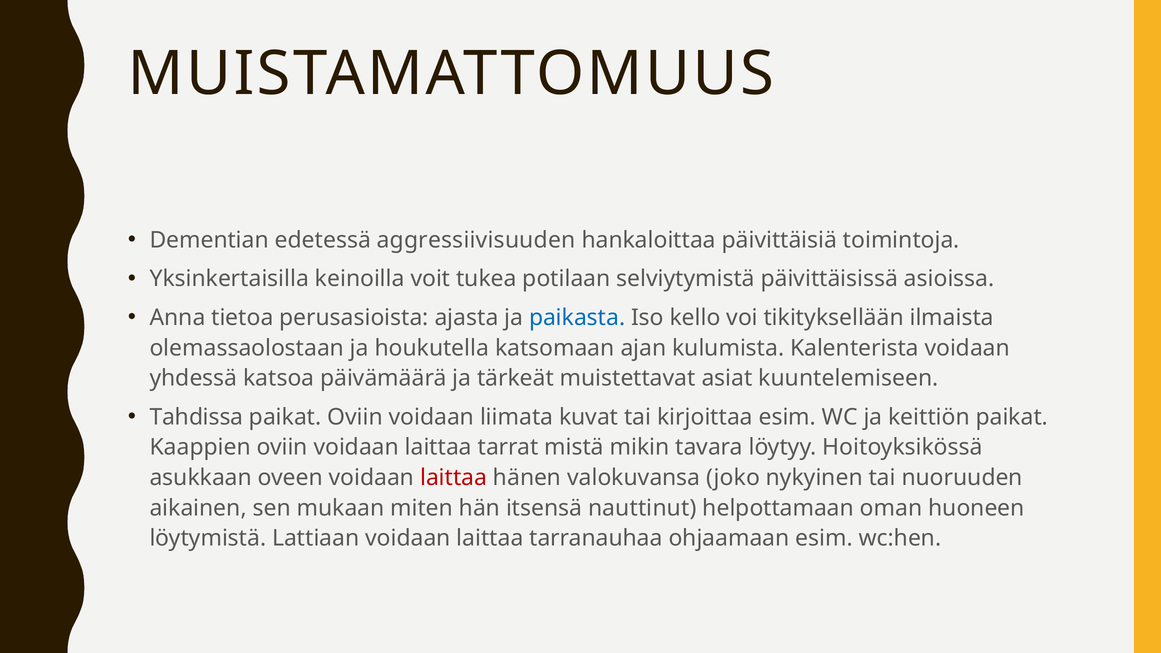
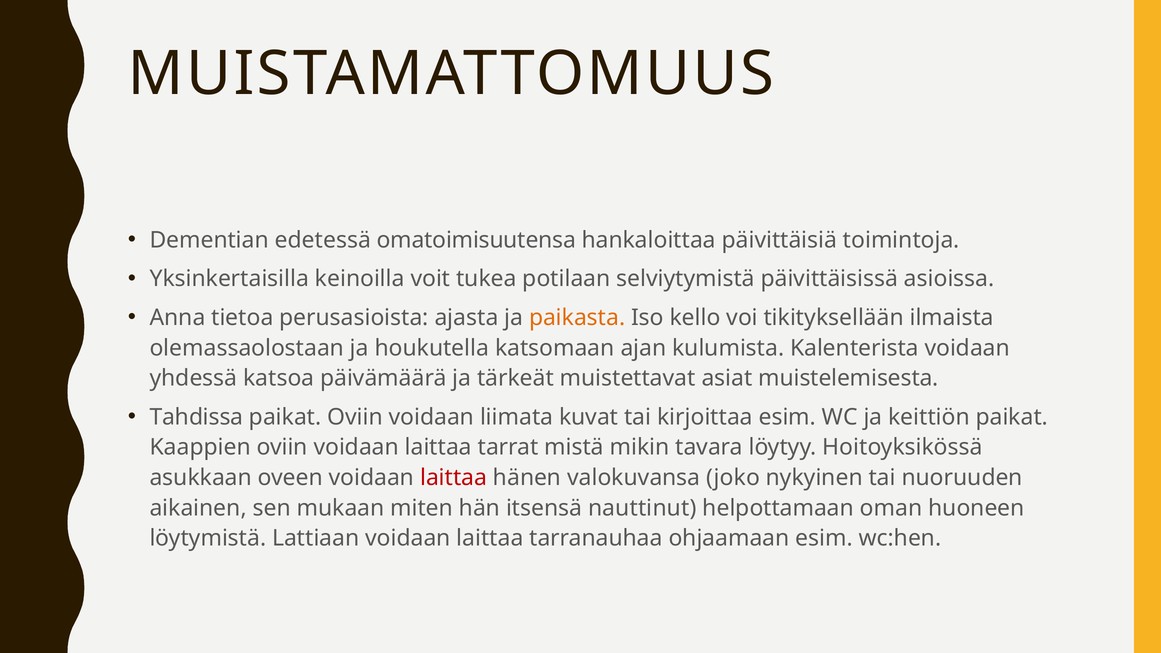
aggressiivisuuden: aggressiivisuuden -> omatoimisuutensa
paikasta colour: blue -> orange
kuuntelemiseen: kuuntelemiseen -> muistelemisesta
